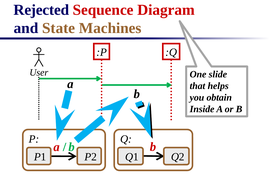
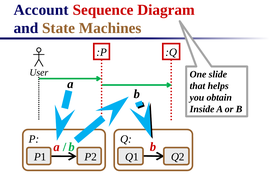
Rejected: Rejected -> Account
